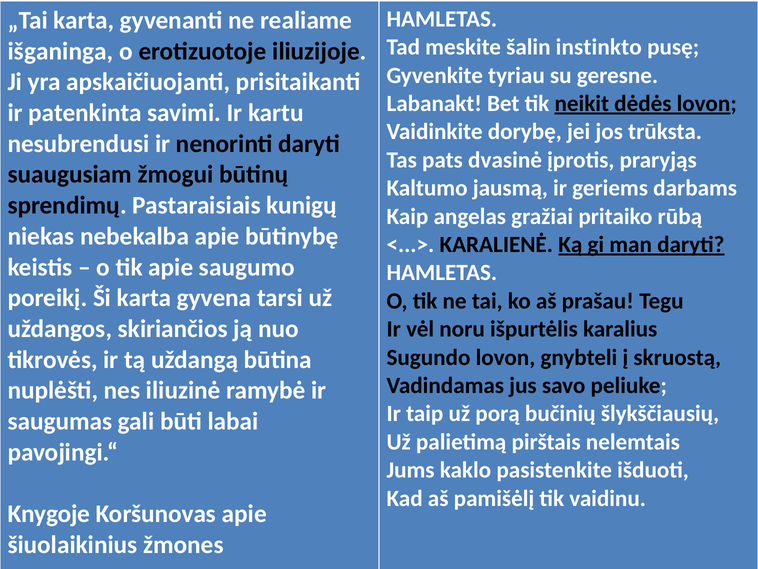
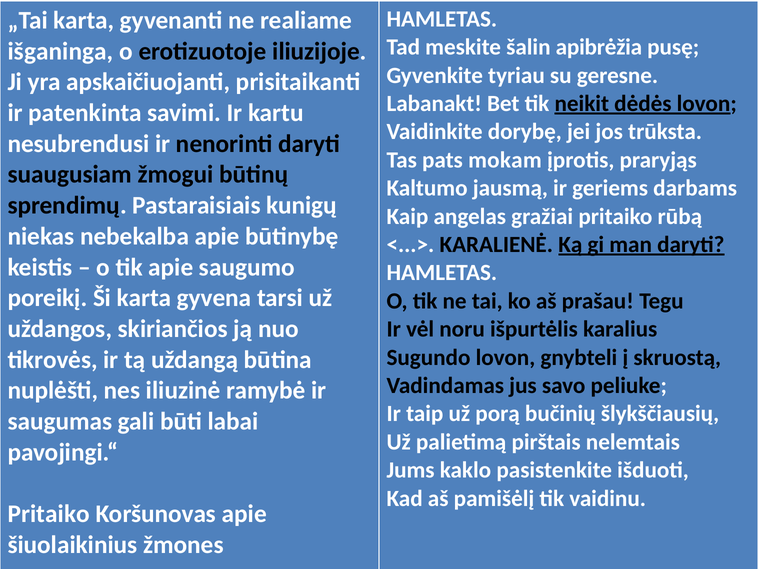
instinkto: instinkto -> apibrėžia
dvasinė: dvasinė -> mokam
Knygoje at (49, 514): Knygoje -> Pritaiko
